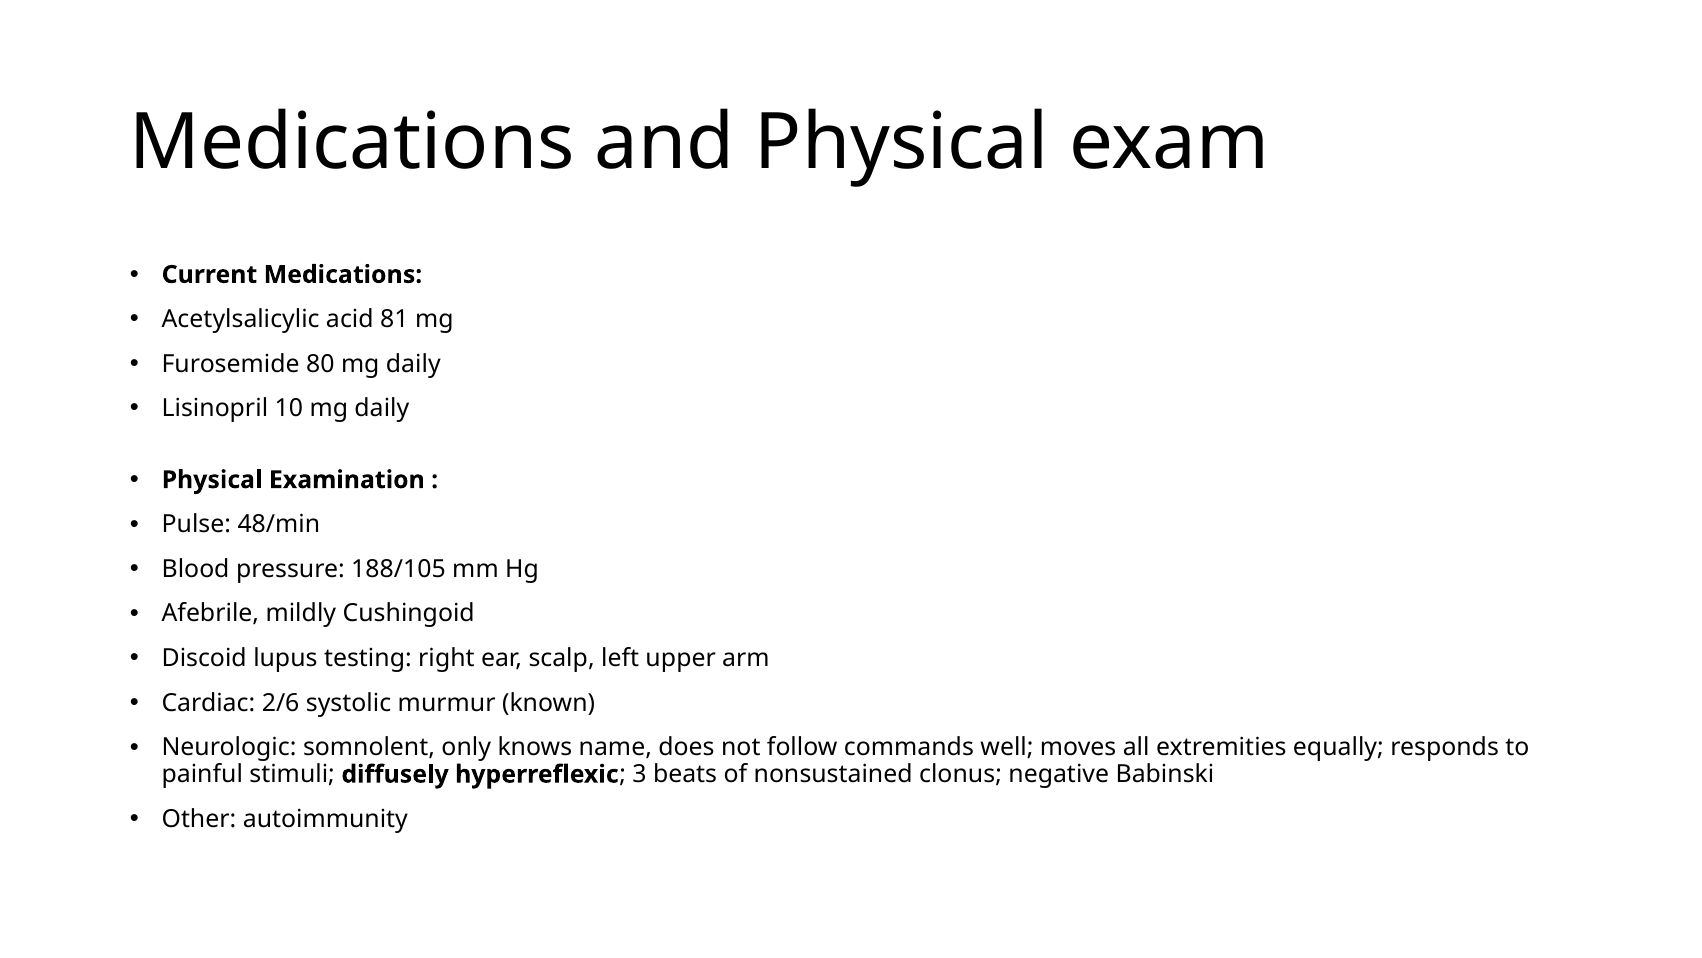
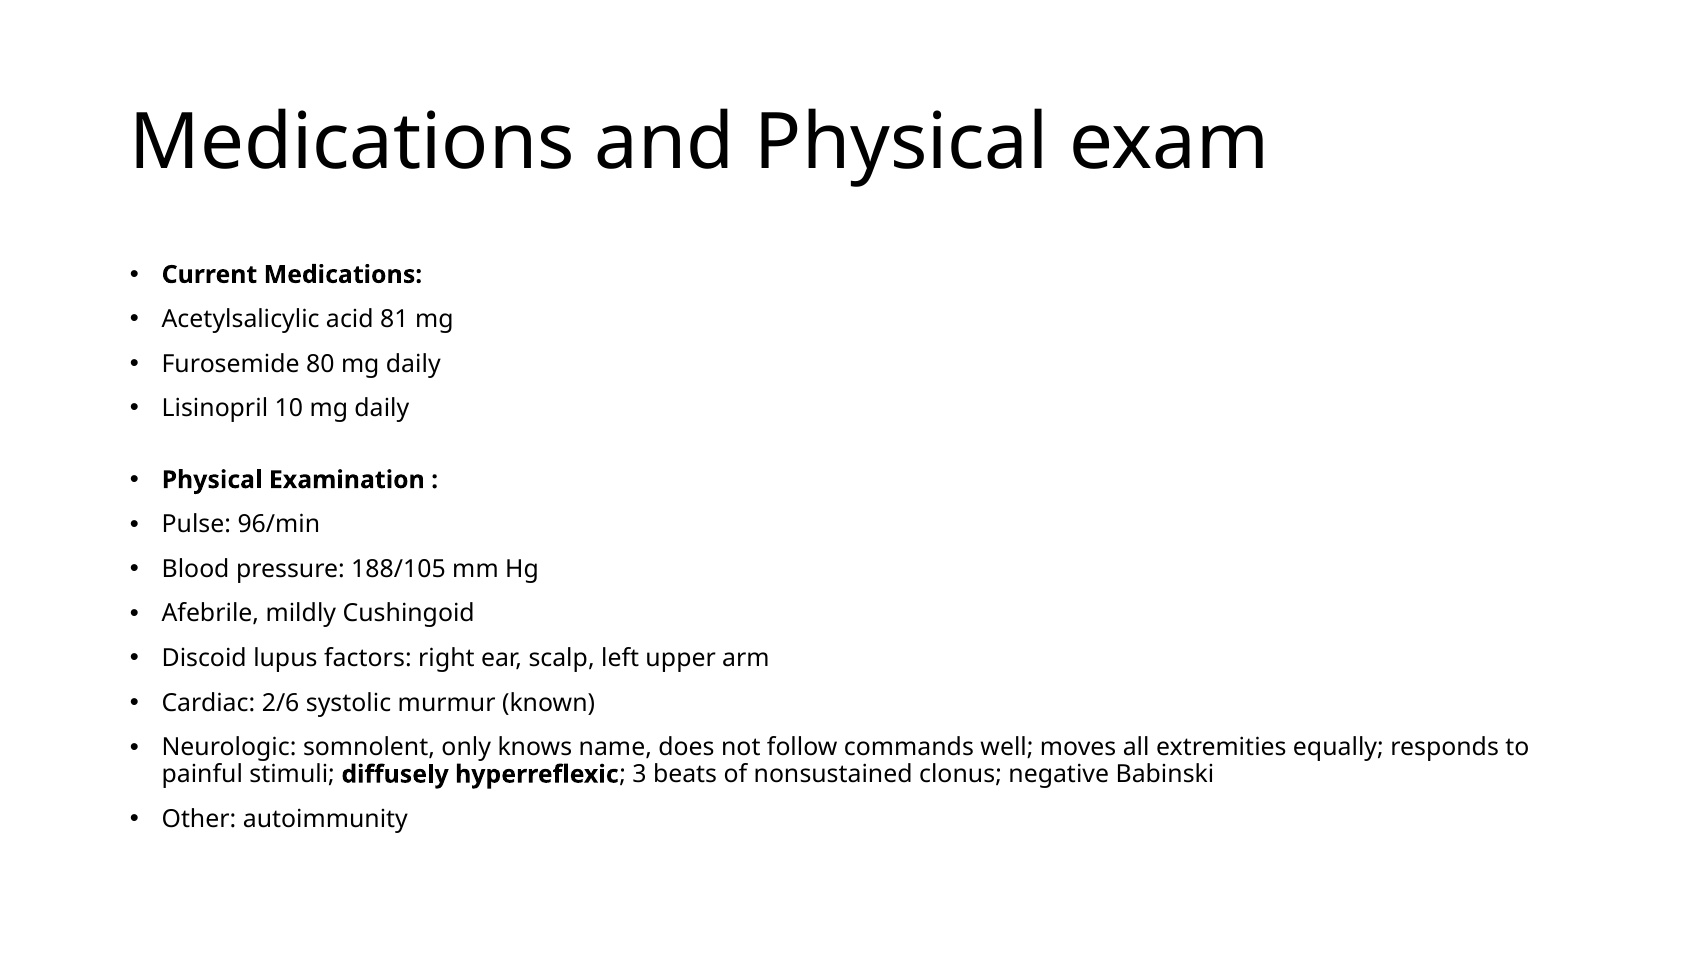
48/min: 48/min -> 96/min
testing: testing -> factors
